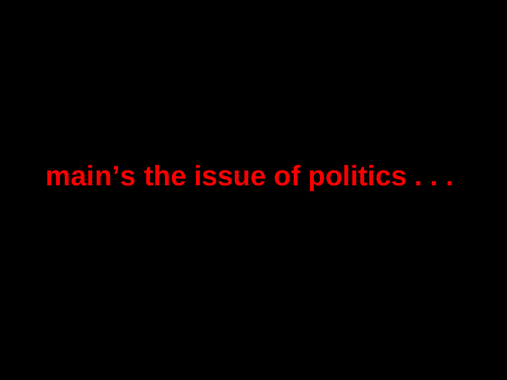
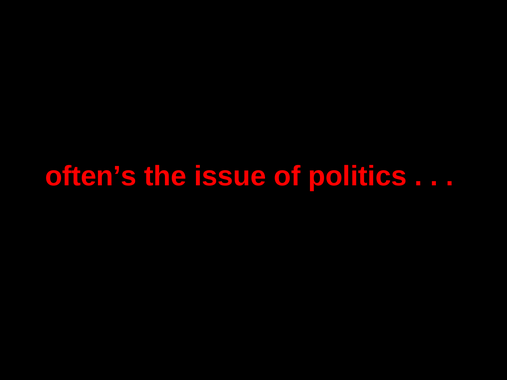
main’s: main’s -> often’s
